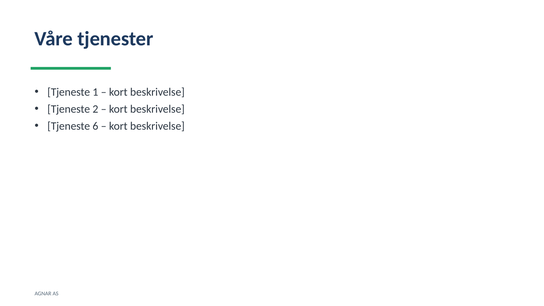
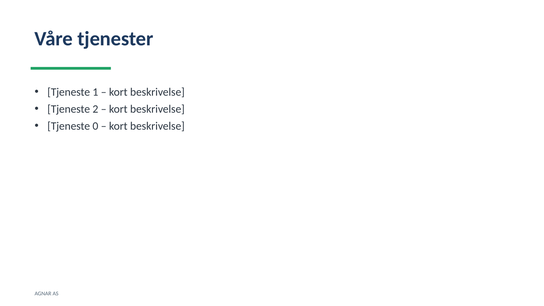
6: 6 -> 0
